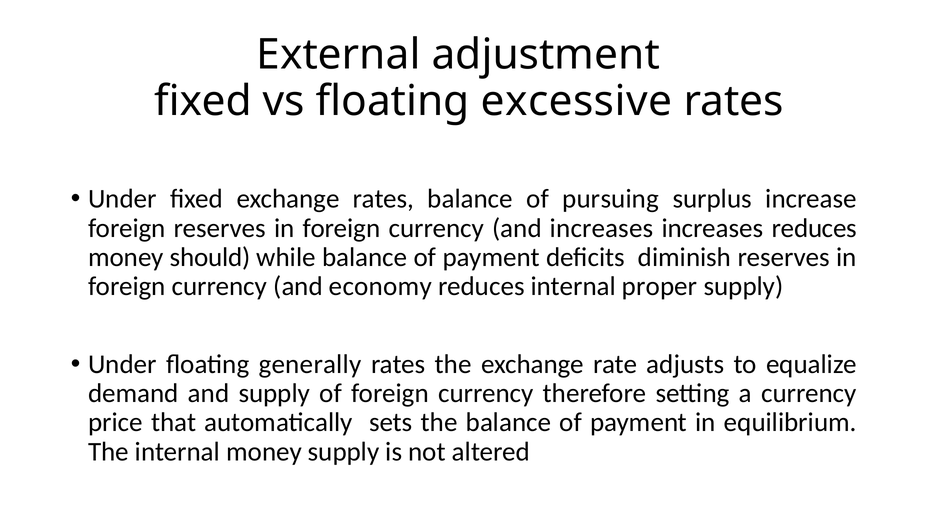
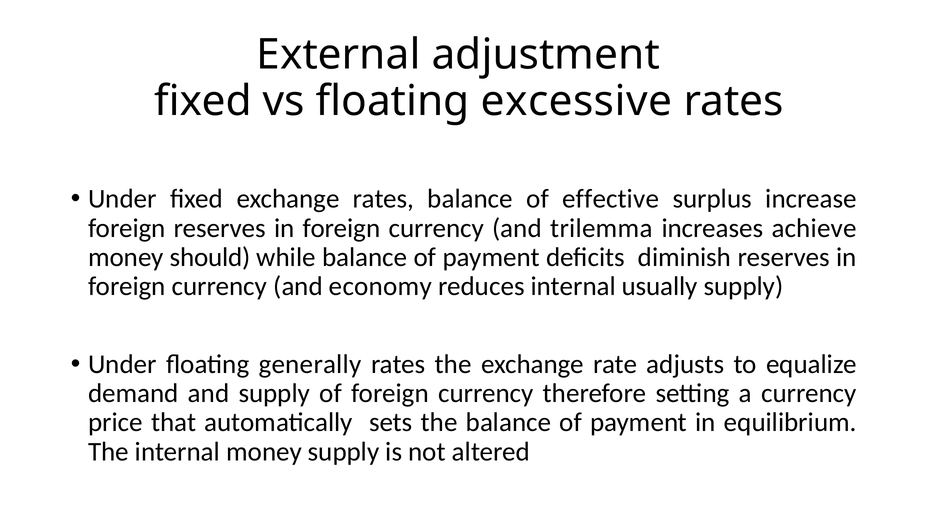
pursuing: pursuing -> effective
and increases: increases -> trilemma
increases reduces: reduces -> achieve
proper: proper -> usually
